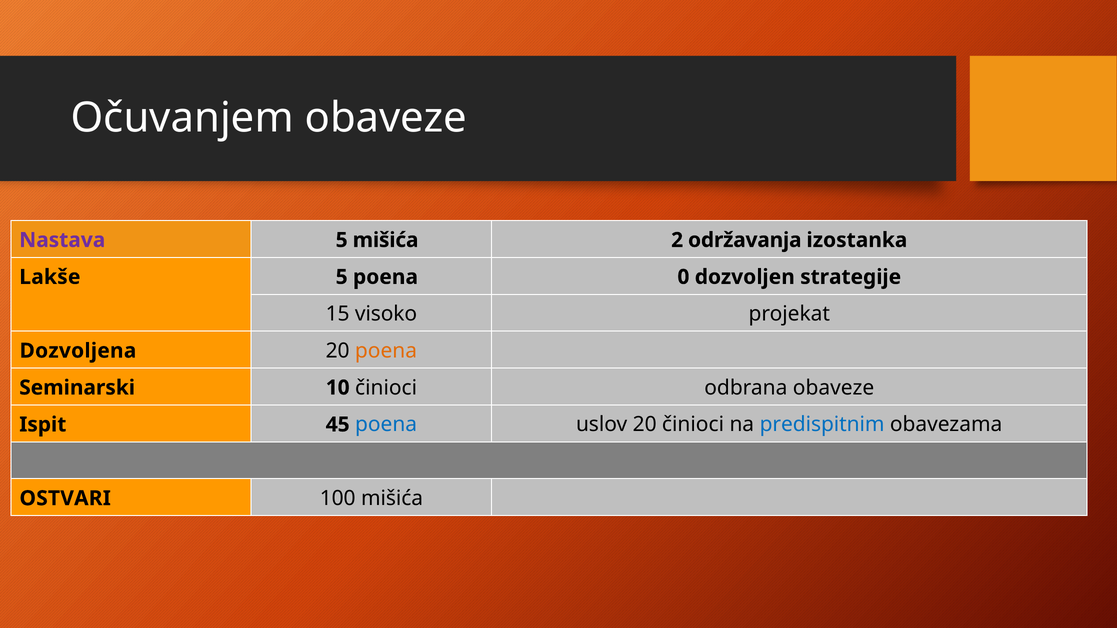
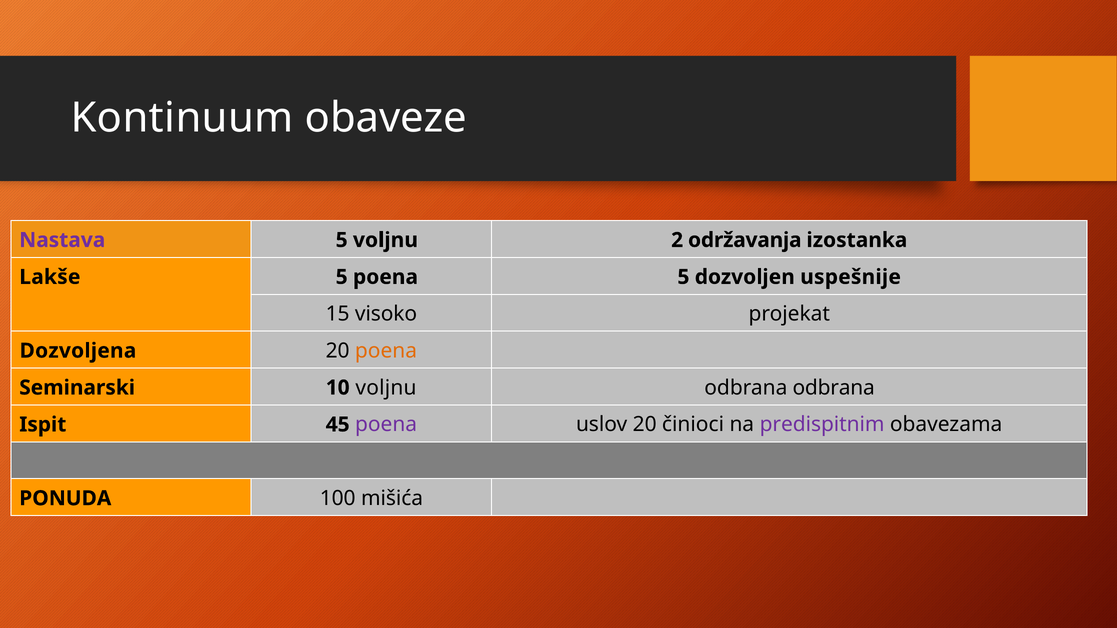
Očuvanjem: Očuvanjem -> Kontinuum
5 mišića: mišića -> voljnu
poena 0: 0 -> 5
strategije: strategije -> uspešnije
10 činioci: činioci -> voljnu
odbrana obaveze: obaveze -> odbrana
poena at (386, 425) colour: blue -> purple
predispitnim colour: blue -> purple
OSTVARI: OSTVARI -> PONUDA
